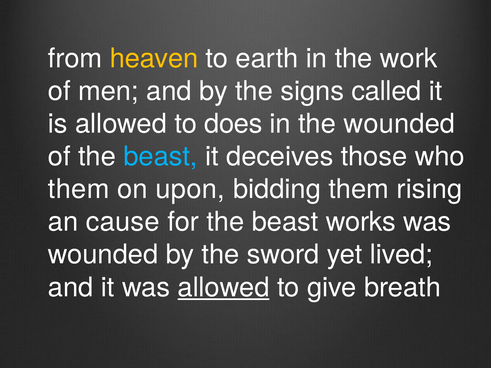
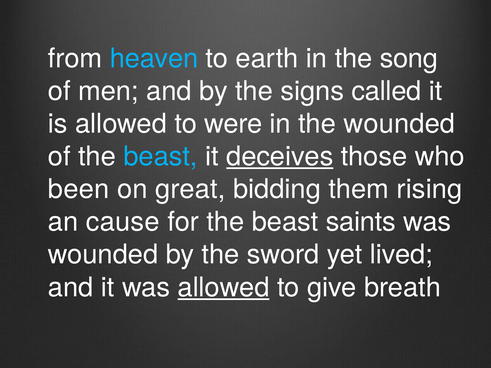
heaven colour: yellow -> light blue
work: work -> song
does: does -> were
deceives underline: none -> present
them at (79, 189): them -> been
upon: upon -> great
works: works -> saints
